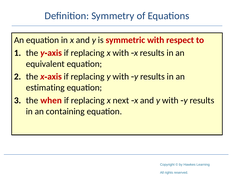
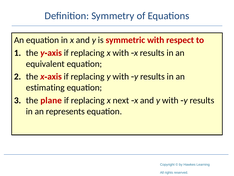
when: when -> plane
containing: containing -> represents
